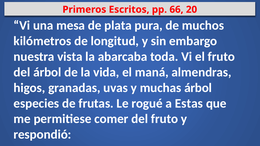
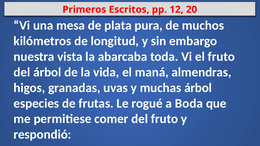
66: 66 -> 12
Estas: Estas -> Boda
